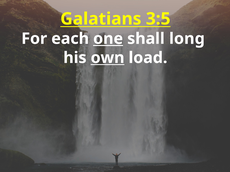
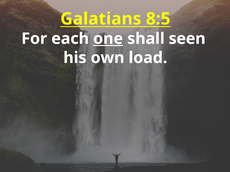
3:5: 3:5 -> 8:5
long: long -> seen
own underline: present -> none
